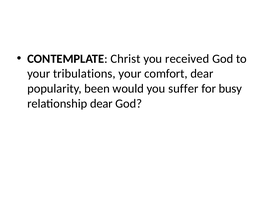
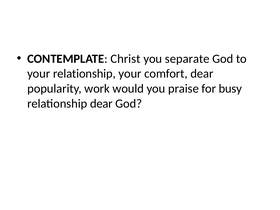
received: received -> separate
your tribulations: tribulations -> relationship
been: been -> work
suffer: suffer -> praise
